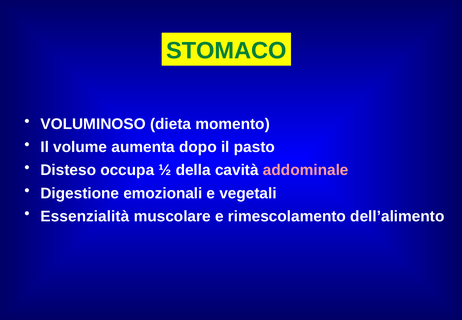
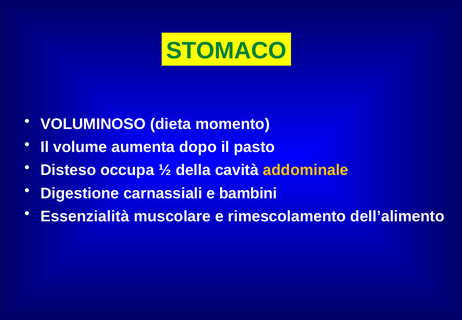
addominale colour: pink -> yellow
emozionali: emozionali -> carnassiali
vegetali: vegetali -> bambini
